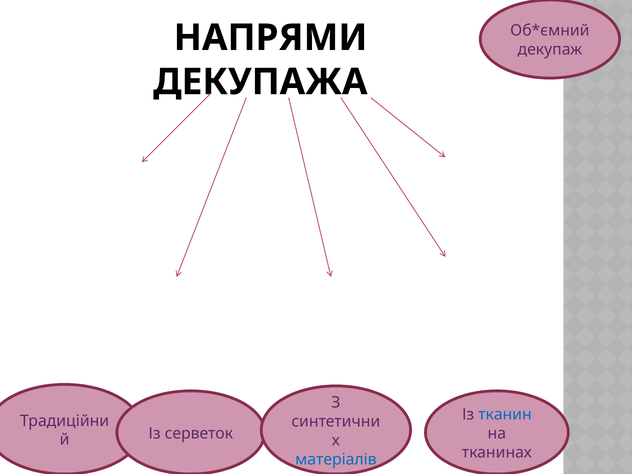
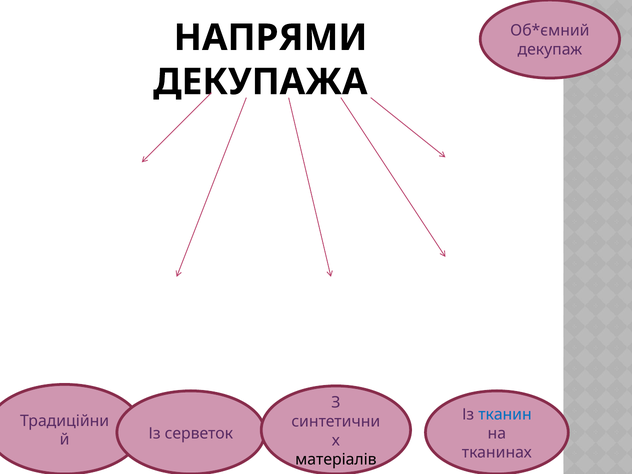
матеріалів colour: blue -> black
